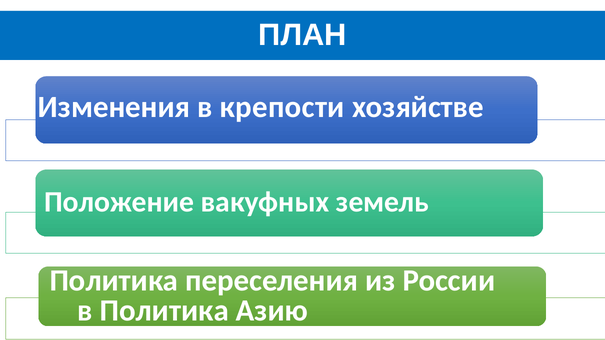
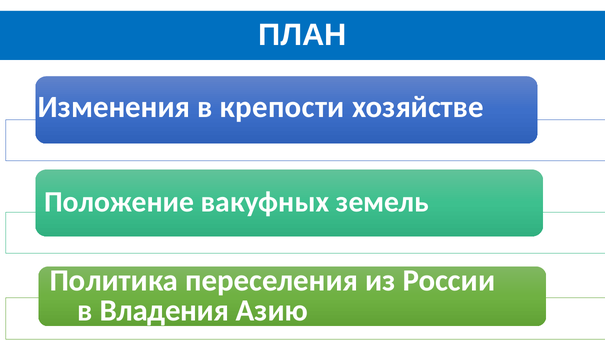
в Политика: Политика -> Владения
